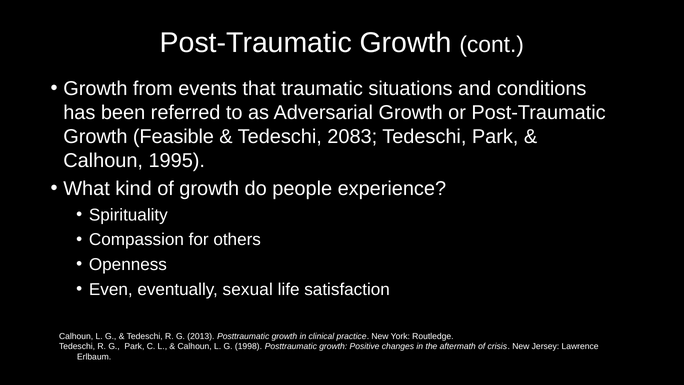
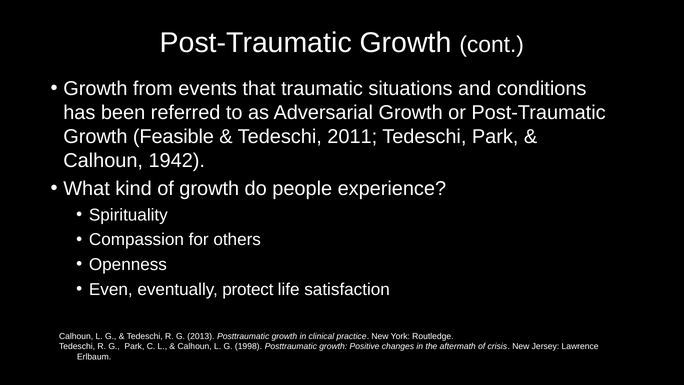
2083: 2083 -> 2011
1995: 1995 -> 1942
sexual: sexual -> protect
